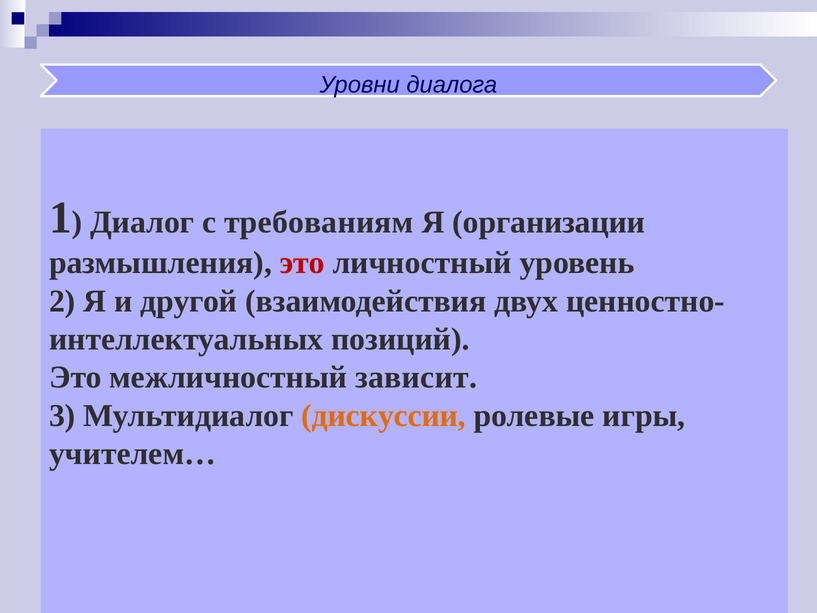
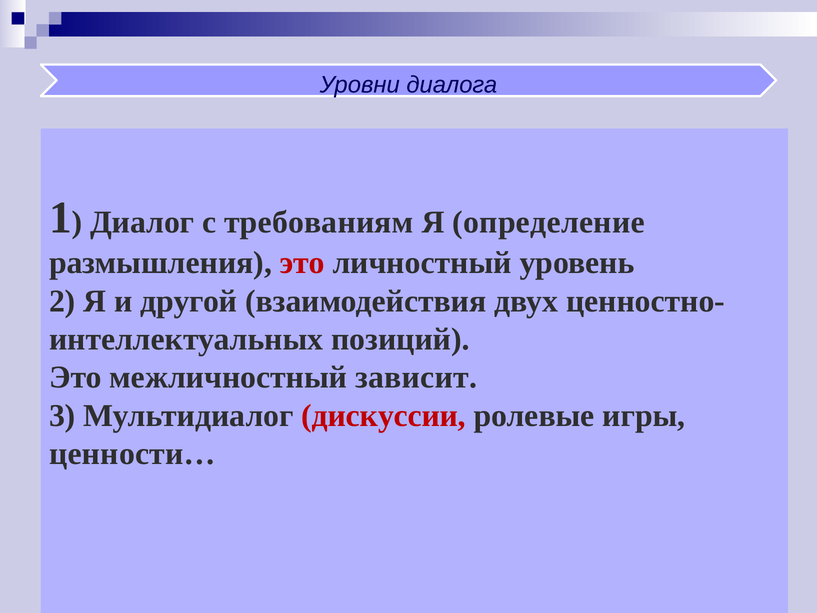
организации: организации -> определение
дискуссии colour: orange -> red
учителем…: учителем… -> ценности…
